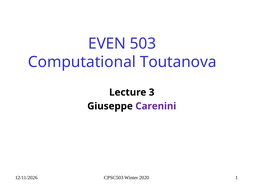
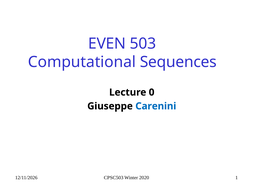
Toutanova: Toutanova -> Sequences
3: 3 -> 0
Carenini colour: purple -> blue
